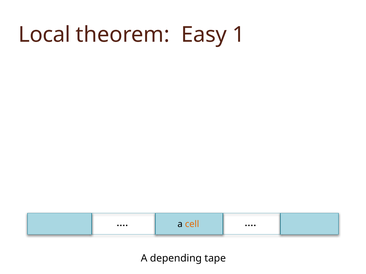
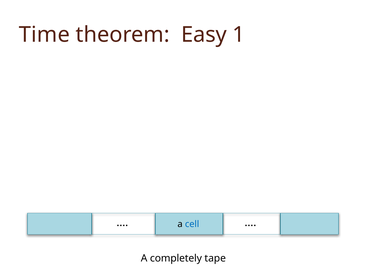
Local: Local -> Time
cell colour: orange -> blue
depending: depending -> completely
